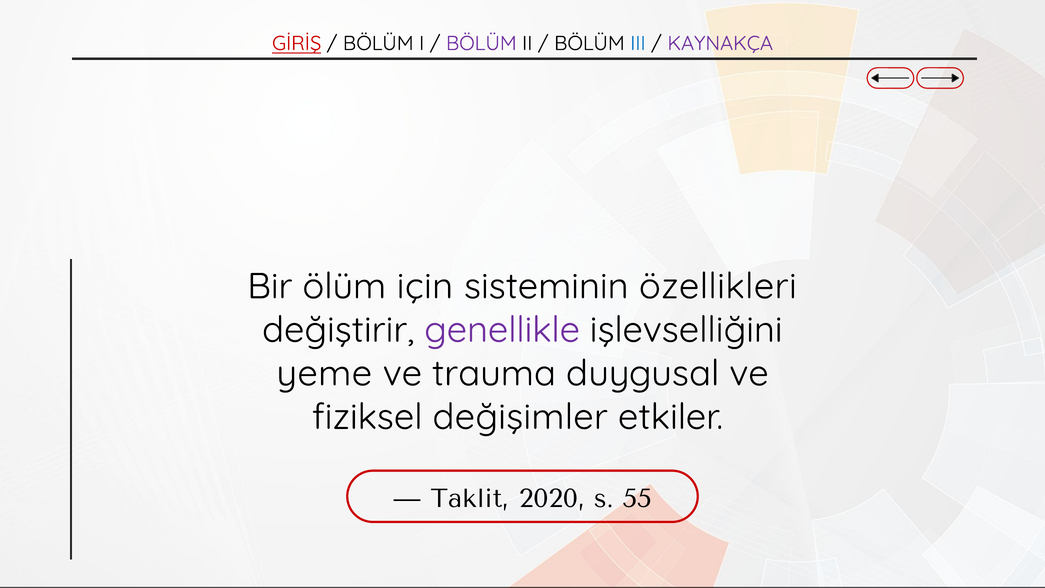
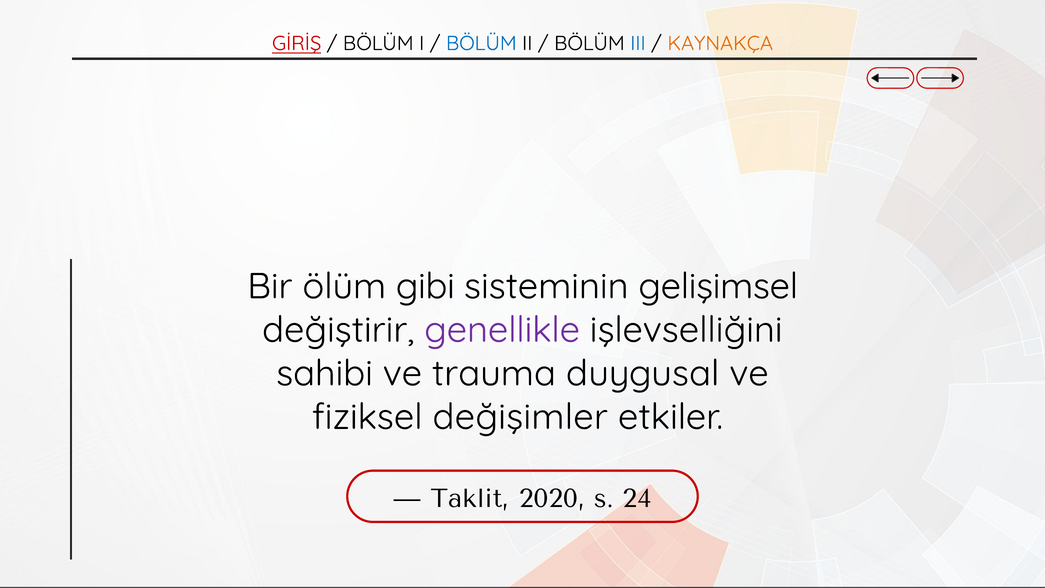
BÖLÜM at (481, 43) colour: purple -> blue
KAYNAKÇA colour: purple -> orange
için: için -> gibi
özellikleri: özellikleri -> gelişimsel
yeme: yeme -> sahibi
55: 55 -> 24
